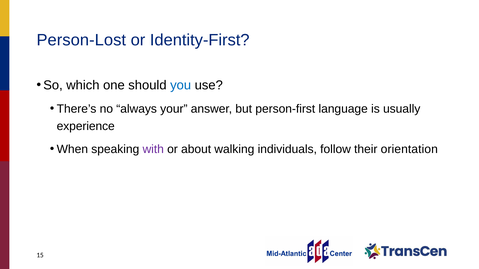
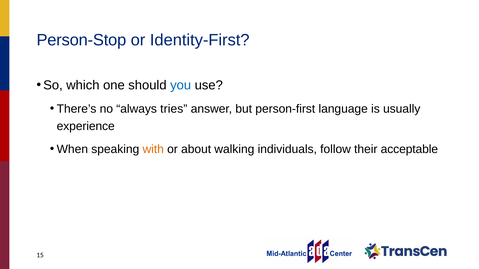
Person-Lost: Person-Lost -> Person-Stop
your: your -> tries
with colour: purple -> orange
orientation: orientation -> acceptable
